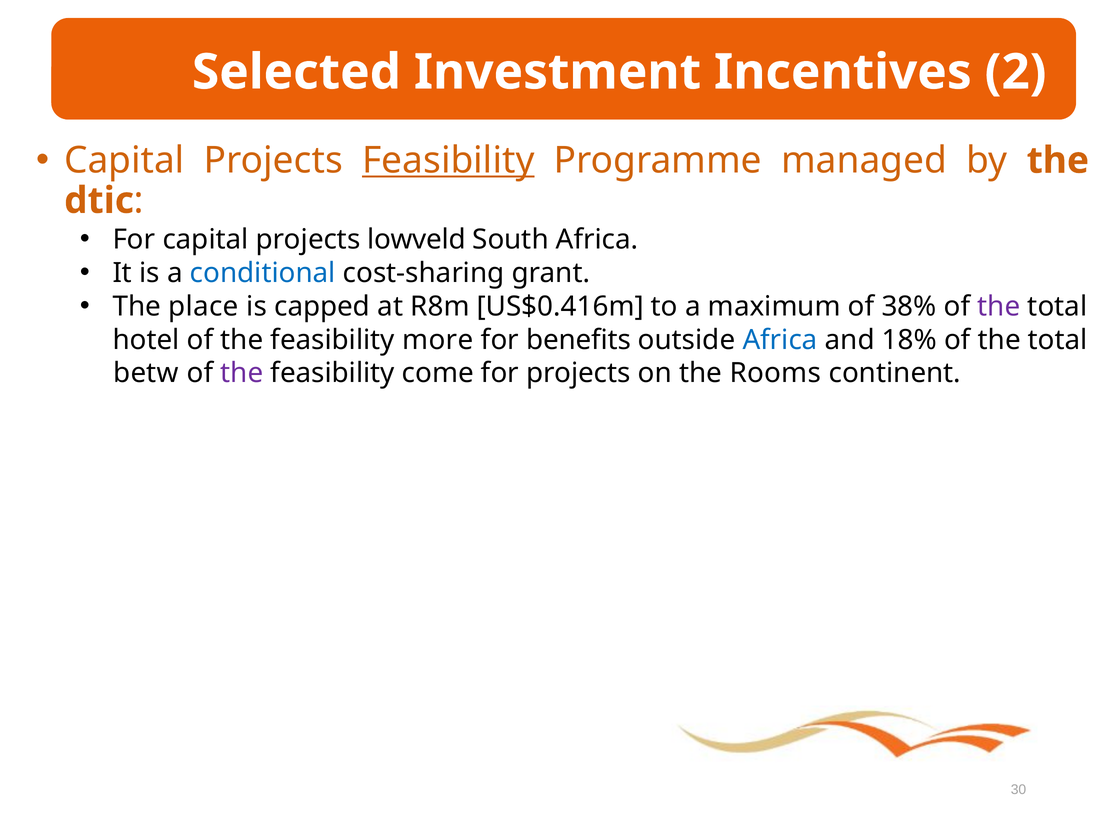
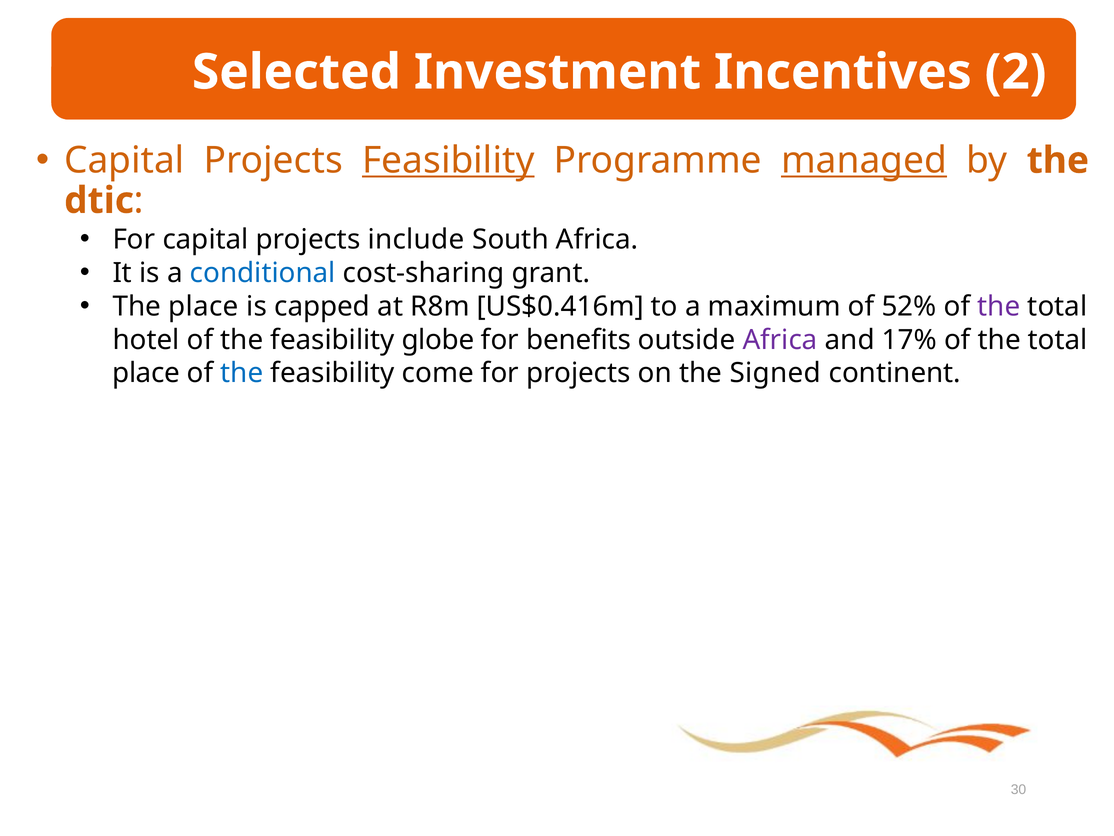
managed underline: none -> present
lowveld: lowveld -> include
38%: 38% -> 52%
more: more -> globe
Africa at (780, 340) colour: blue -> purple
18%: 18% -> 17%
betw at (146, 373): betw -> place
the at (242, 373) colour: purple -> blue
Rooms: Rooms -> Signed
